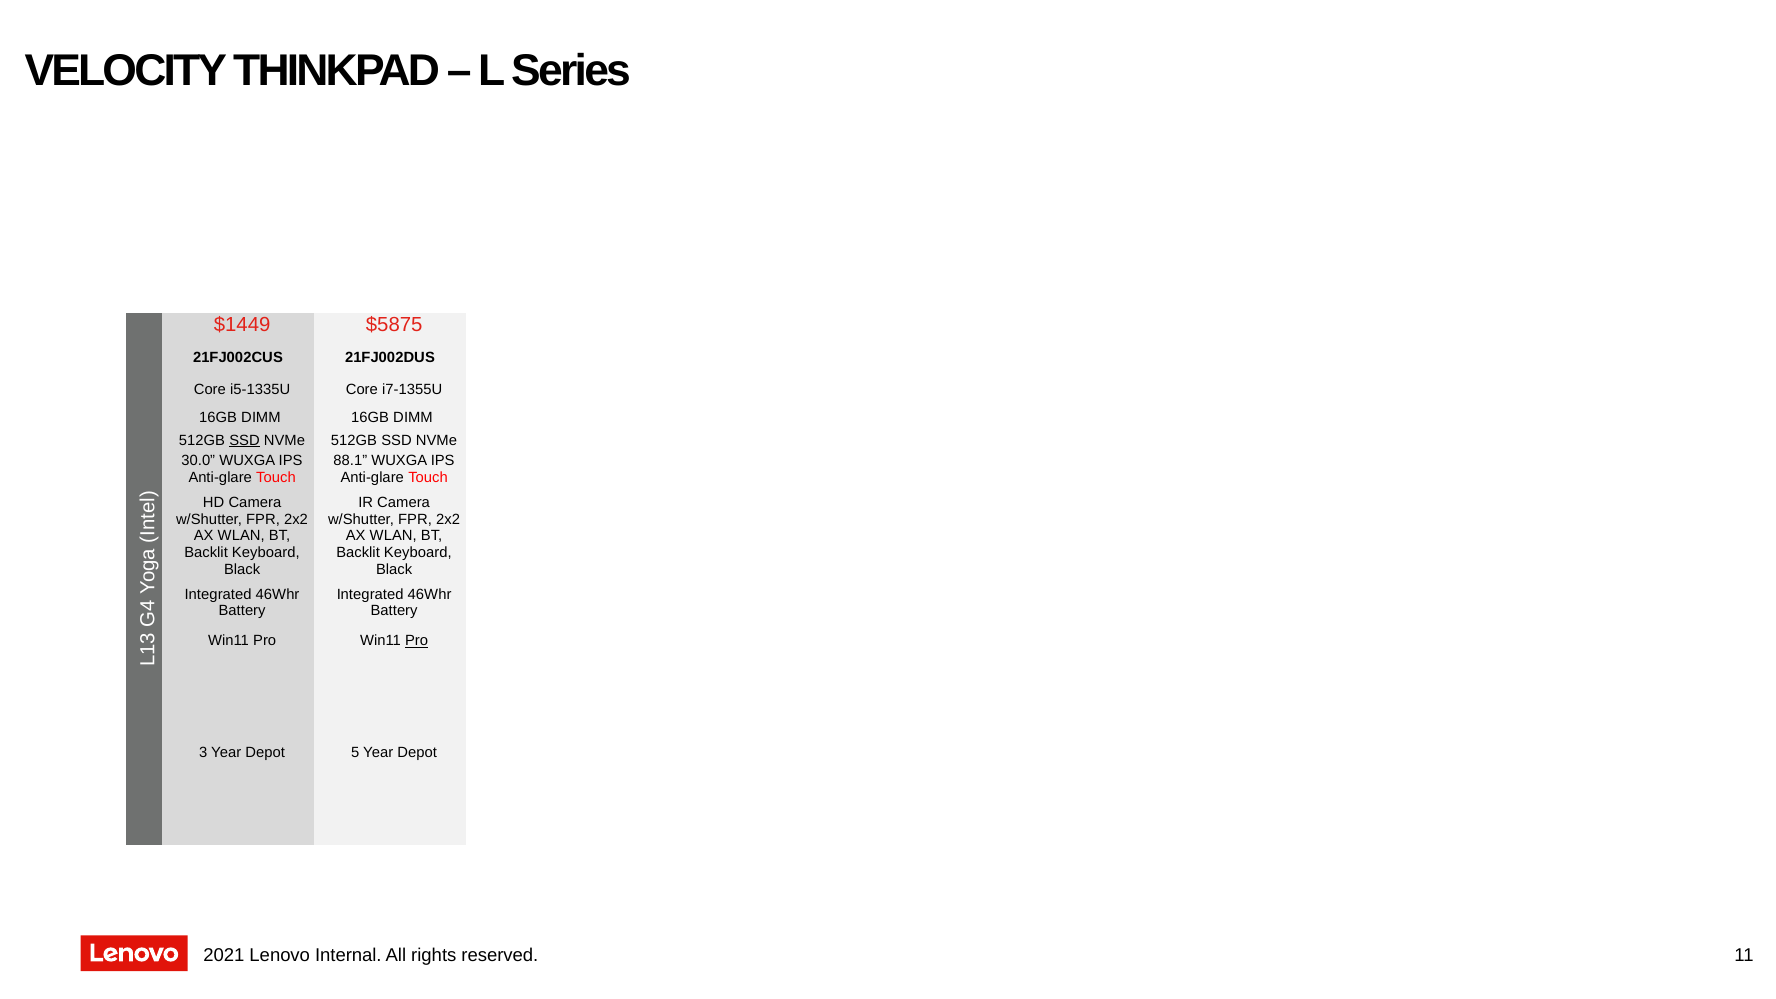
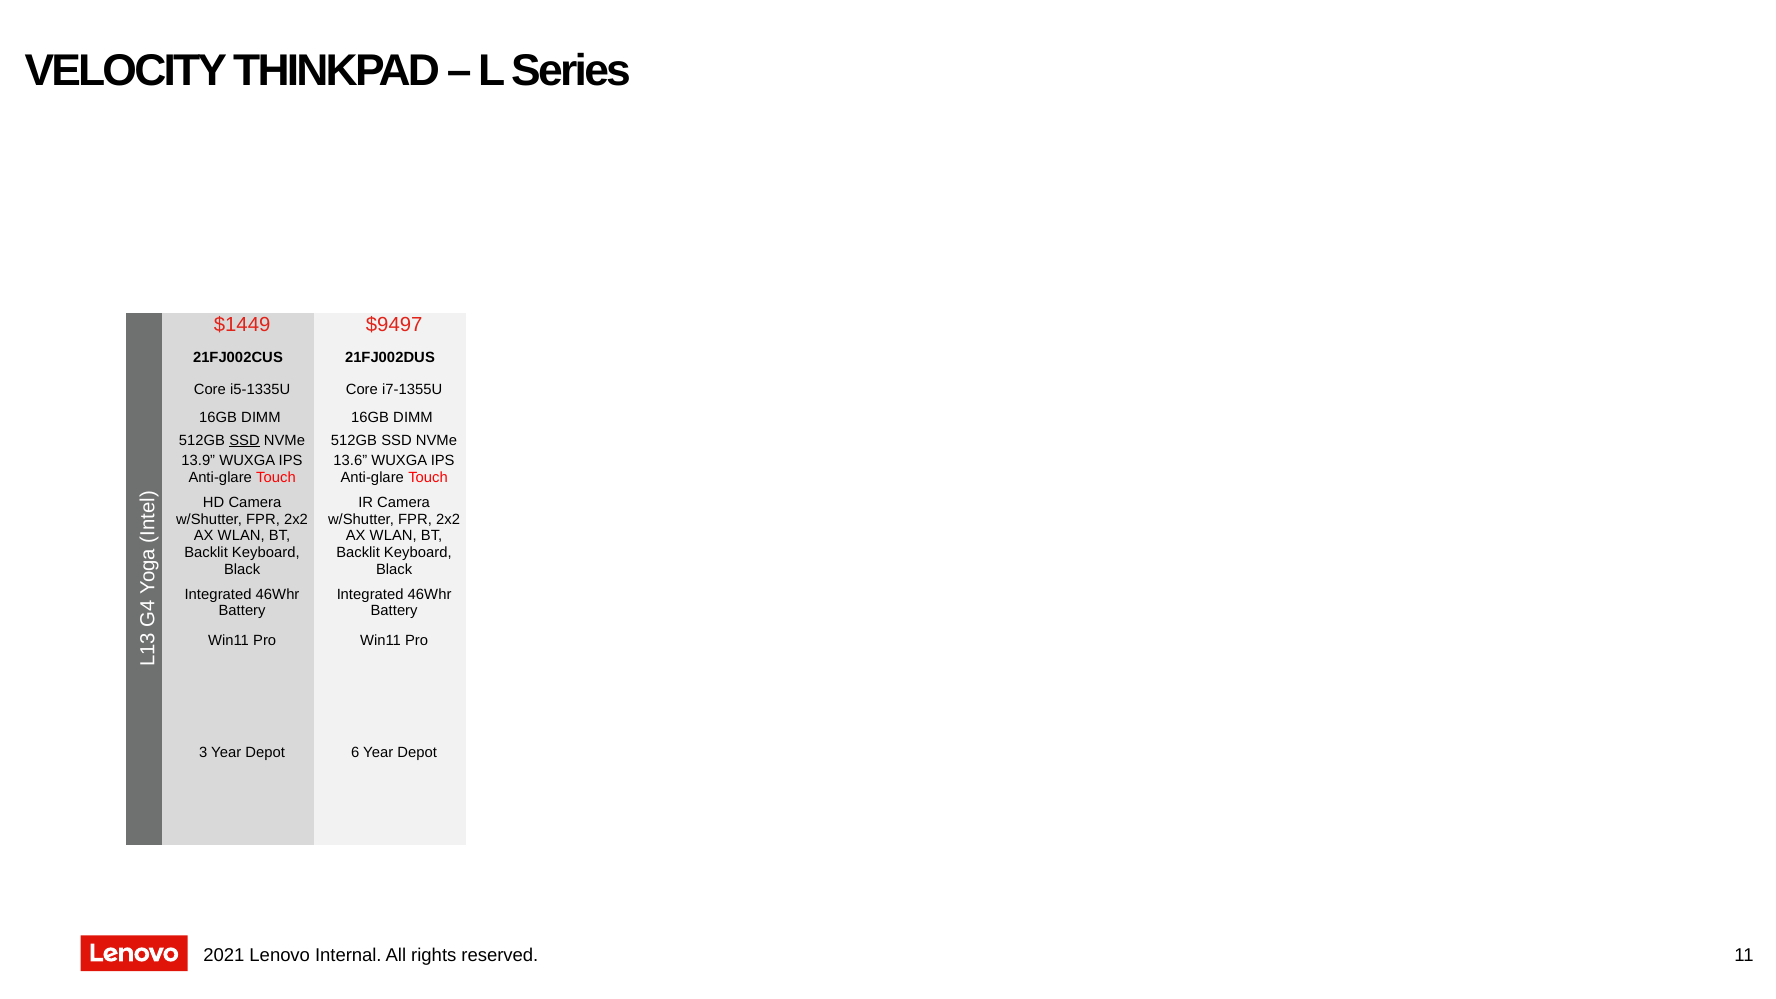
$5875: $5875 -> $9497
30.0: 30.0 -> 13.9
88.1: 88.1 -> 13.6
Pro at (417, 641) underline: present -> none
5: 5 -> 6
